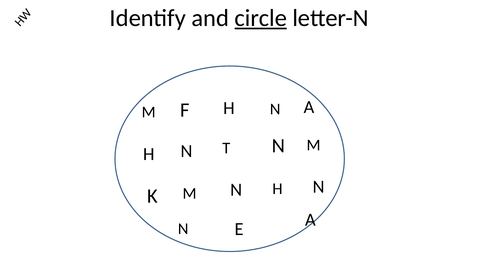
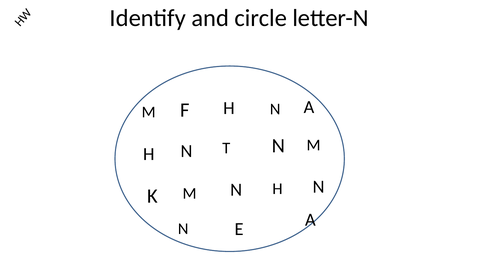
circle underline: present -> none
